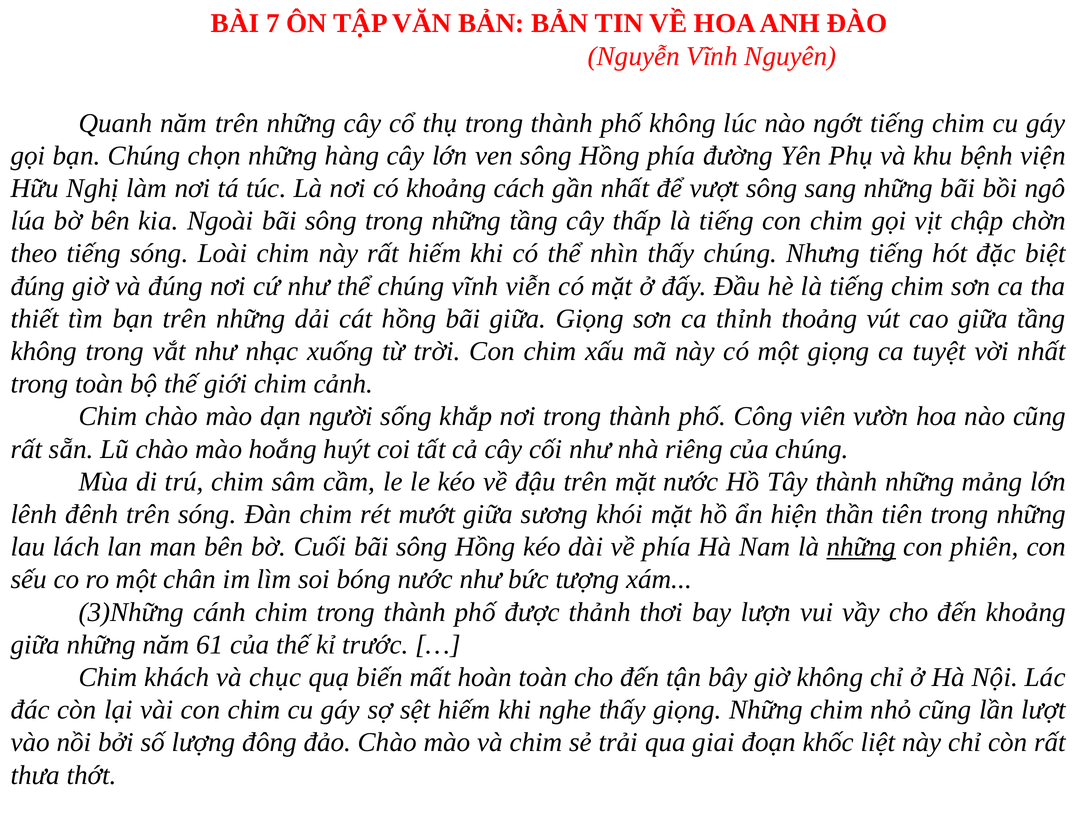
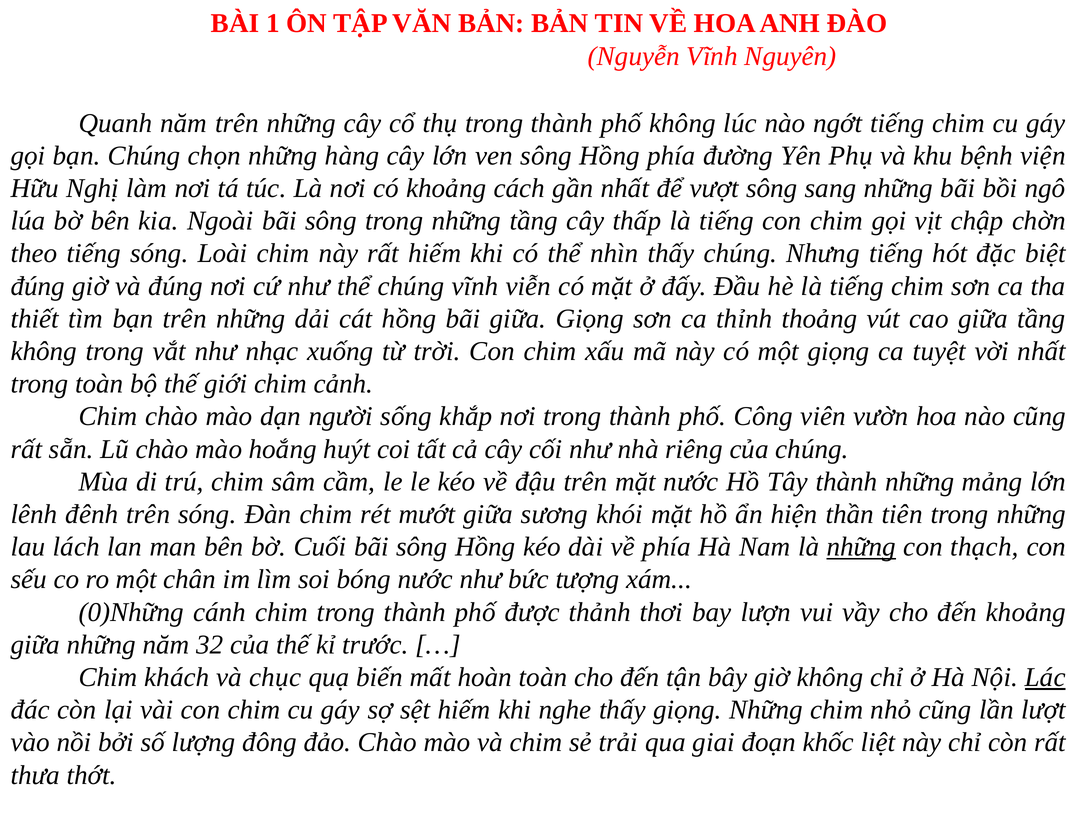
7: 7 -> 1
phiên: phiên -> thạch
3)Những: 3)Những -> 0)Những
61: 61 -> 32
Lác underline: none -> present
